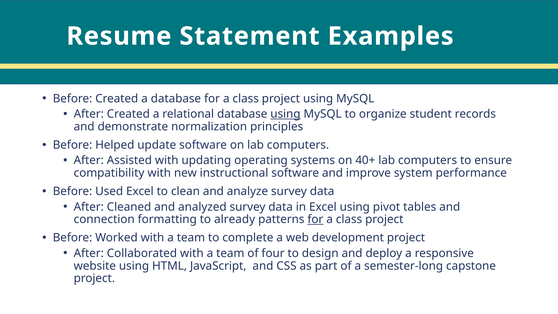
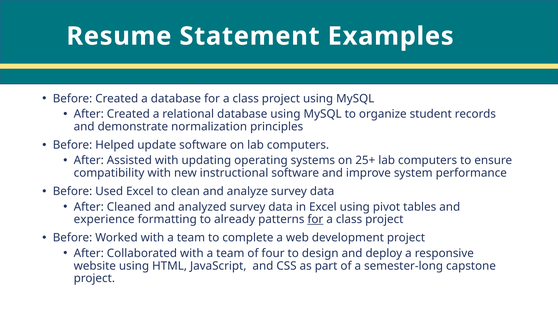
using at (285, 114) underline: present -> none
40+: 40+ -> 25+
connection: connection -> experience
